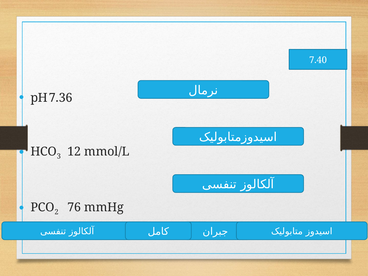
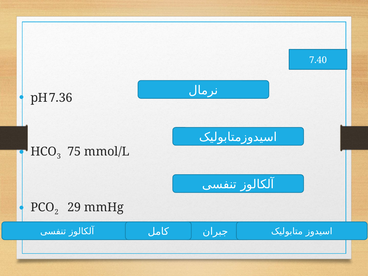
12: 12 -> 75
76: 76 -> 29
